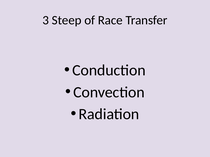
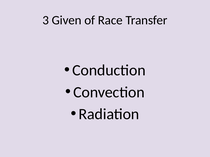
Steep: Steep -> Given
